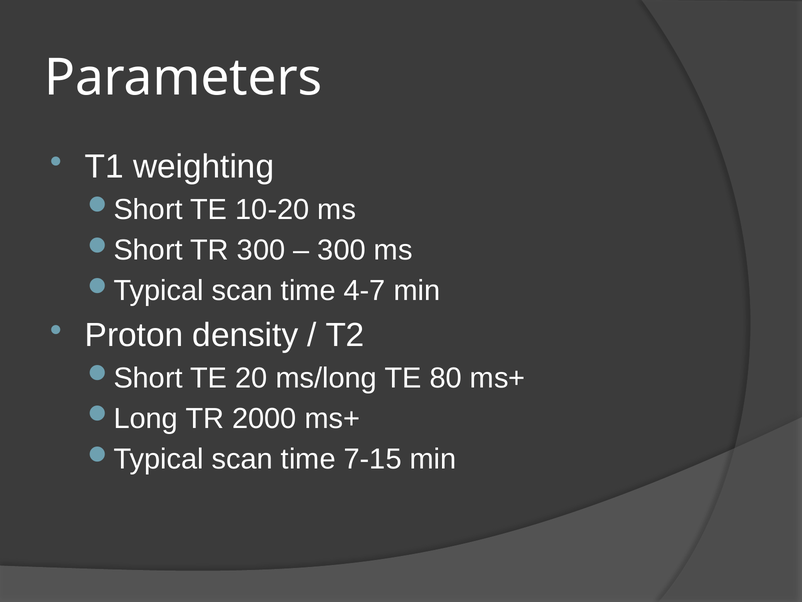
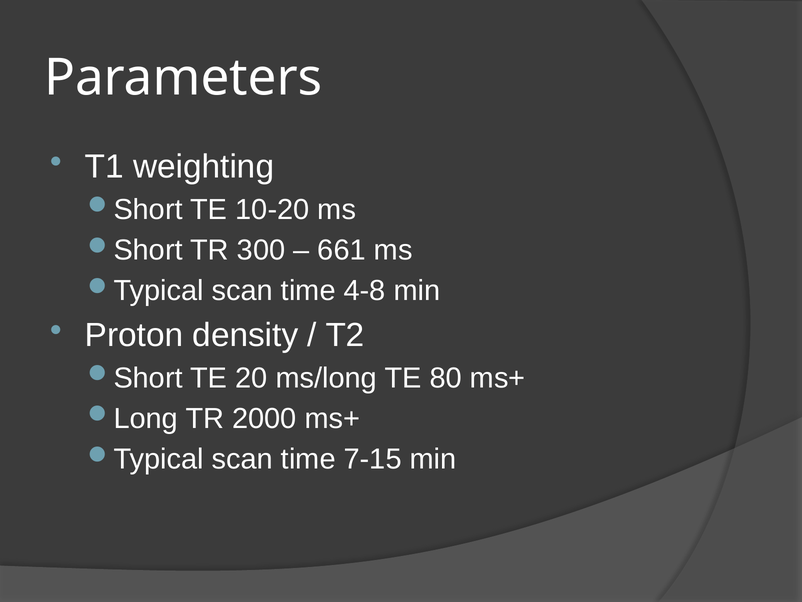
300 at (342, 250): 300 -> 661
4-7: 4-7 -> 4-8
